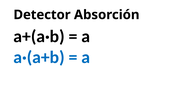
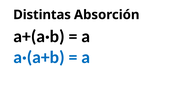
Detector: Detector -> Distintas
